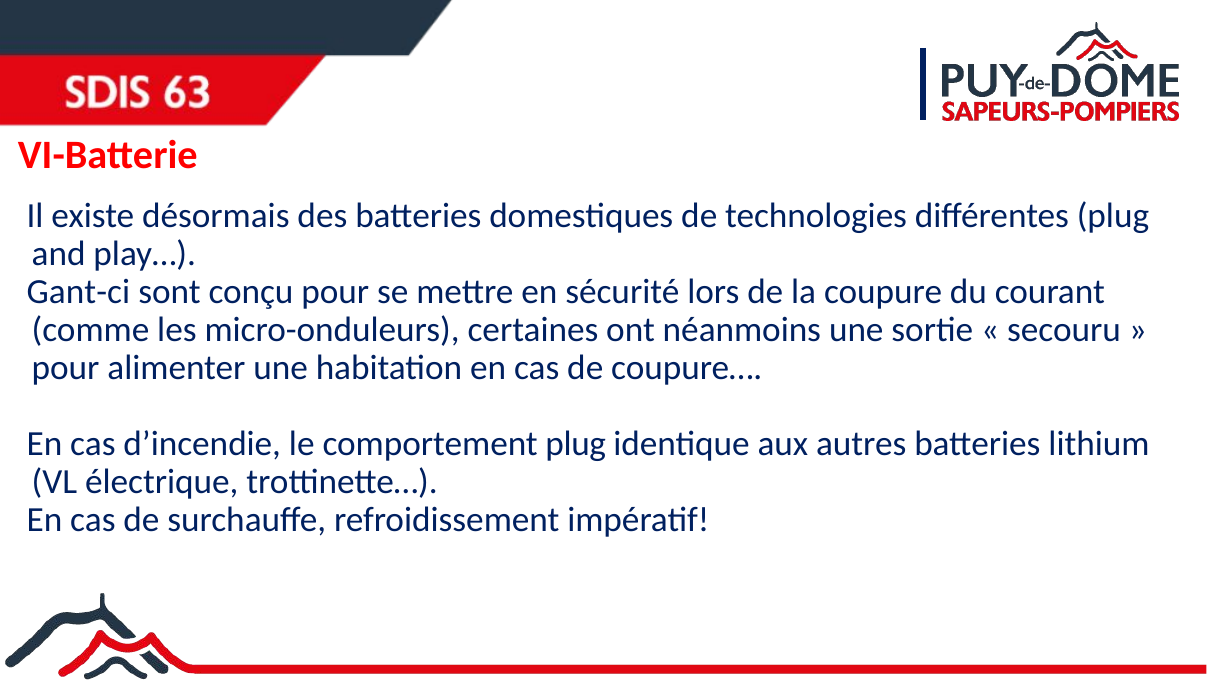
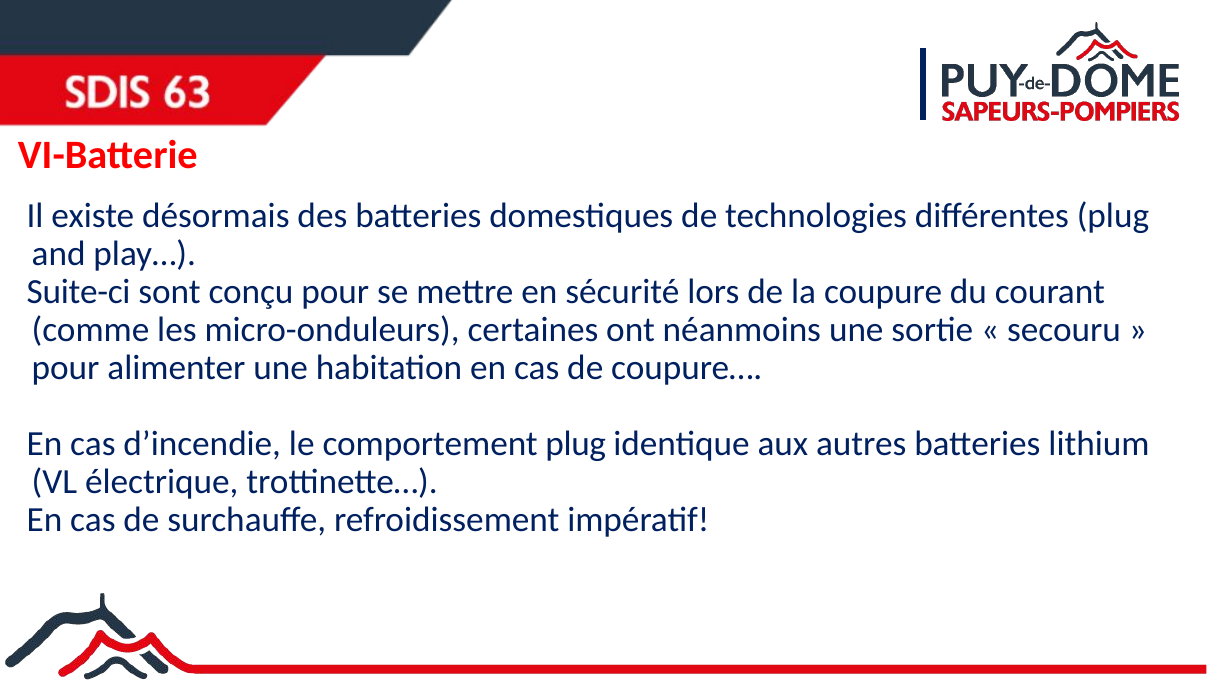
Gant-ci: Gant-ci -> Suite-ci
